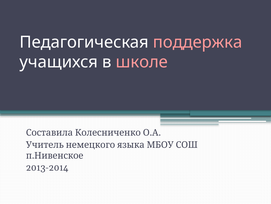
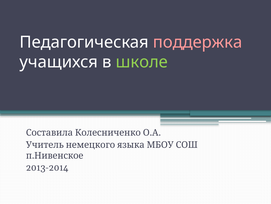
школе colour: pink -> light green
